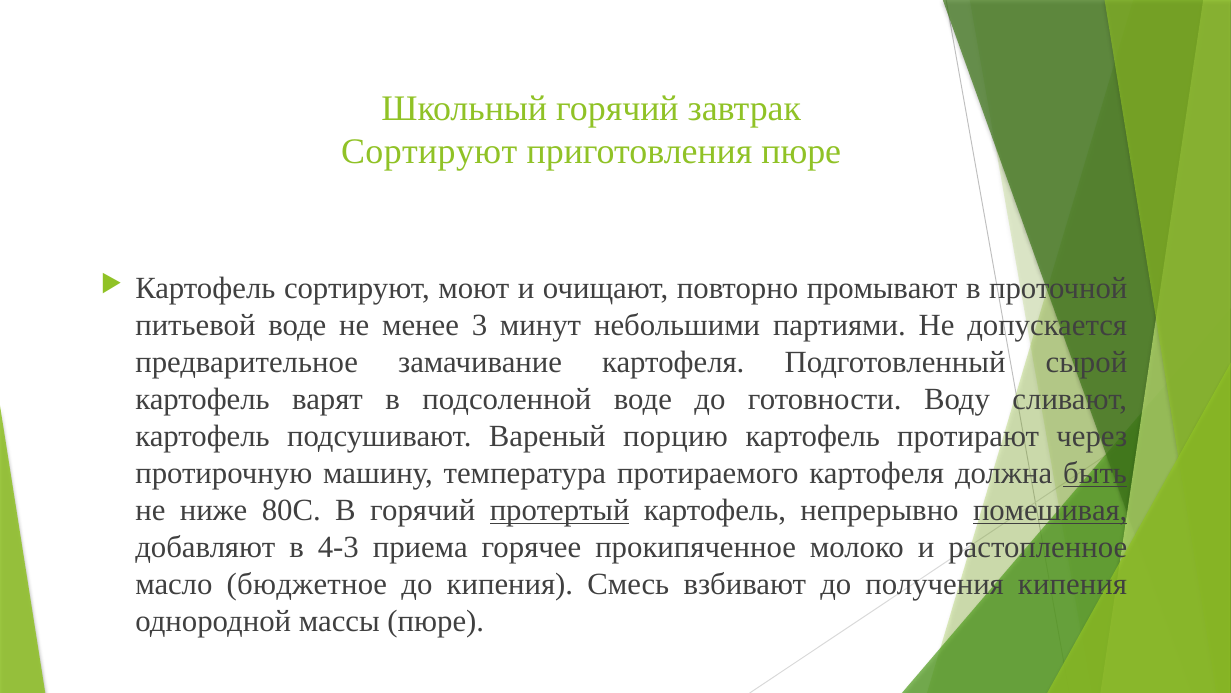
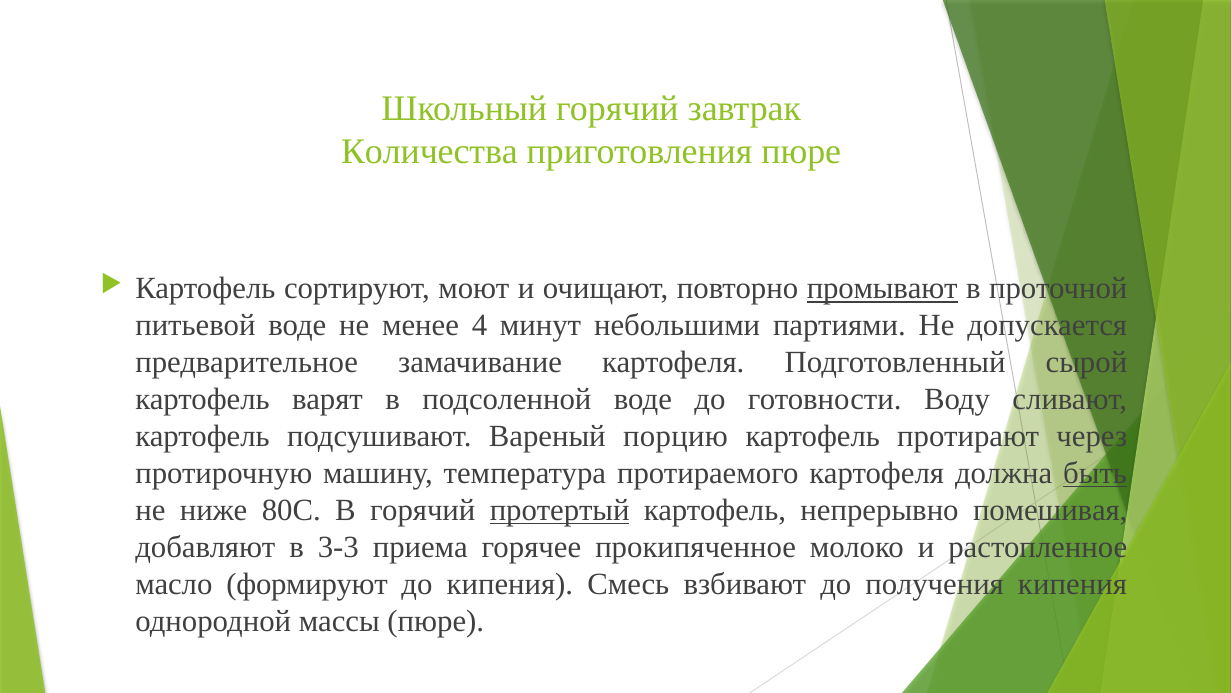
Сортируют at (429, 152): Сортируют -> Количества
промывают underline: none -> present
3: 3 -> 4
помешивая underline: present -> none
4-3: 4-3 -> 3-3
бюджетное: бюджетное -> формируют
